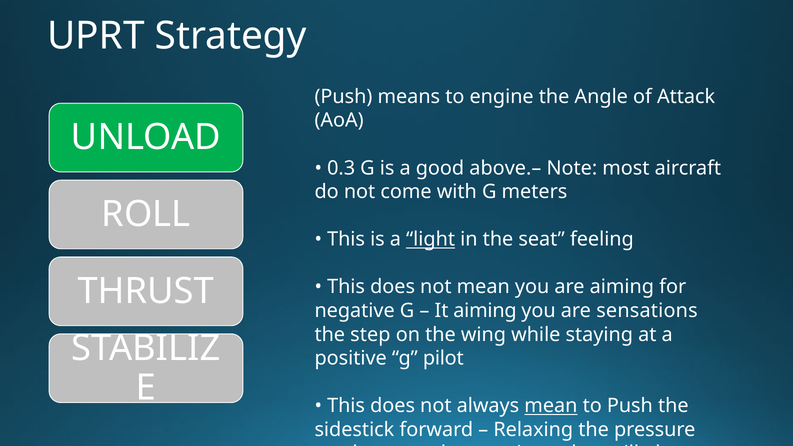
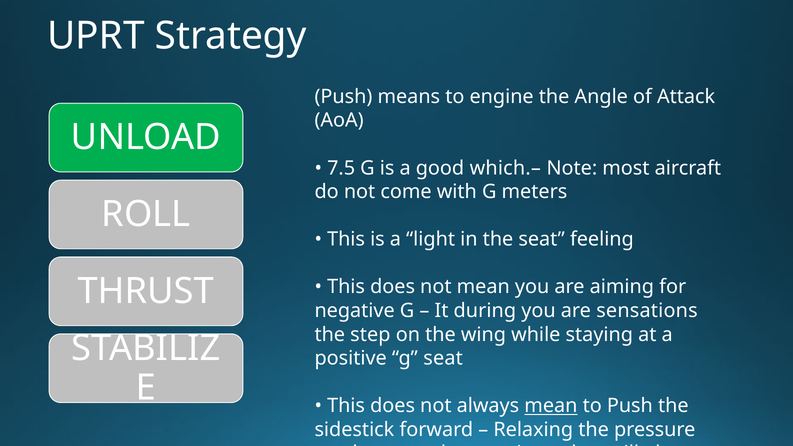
0.3: 0.3 -> 7.5
above.–: above.– -> which.–
light underline: present -> none
It aiming: aiming -> during
g pilot: pilot -> seat
